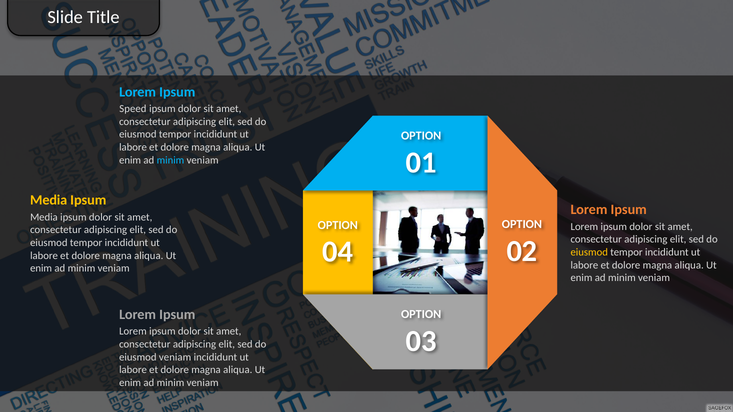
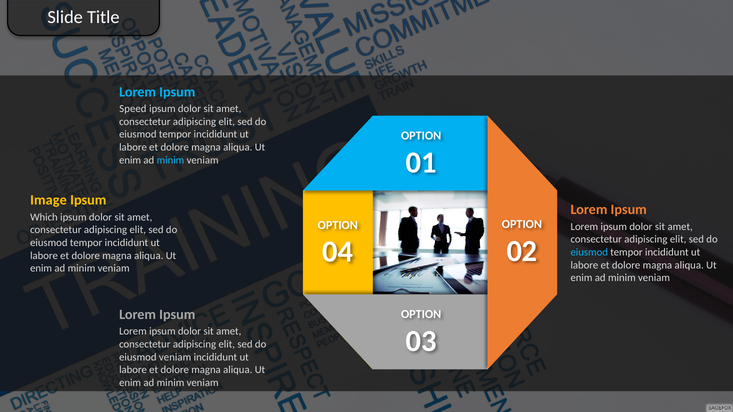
Media at (49, 200): Media -> Image
Media at (44, 217): Media -> Which
eiusmod at (589, 252) colour: yellow -> light blue
